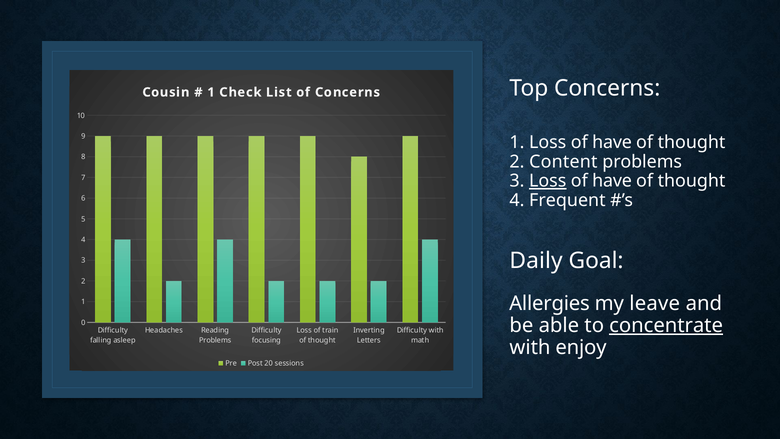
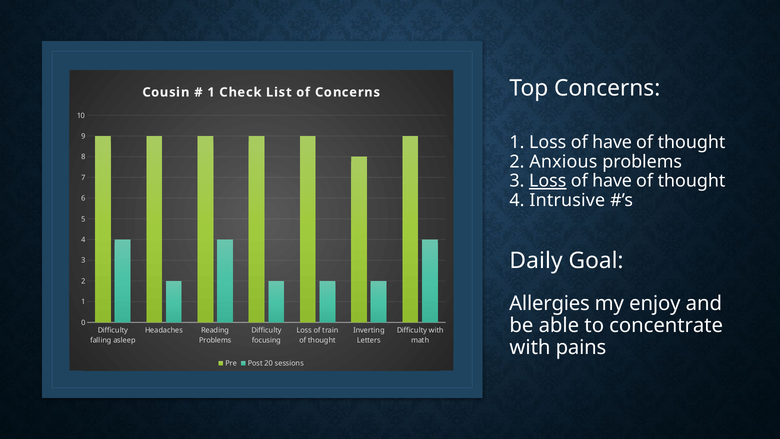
Content: Content -> Anxious
Frequent: Frequent -> Intrusive
leave: leave -> enjoy
concentrate underline: present -> none
enjoy: enjoy -> pains
